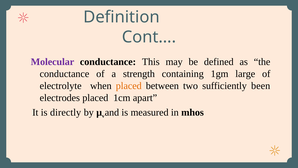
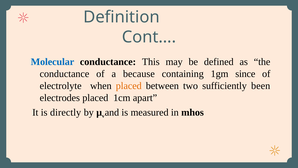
Molecular colour: purple -> blue
strength: strength -> because
large: large -> since
